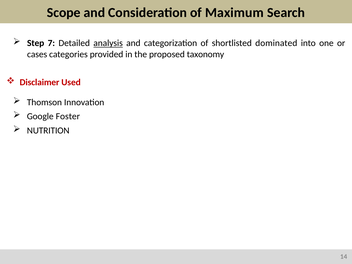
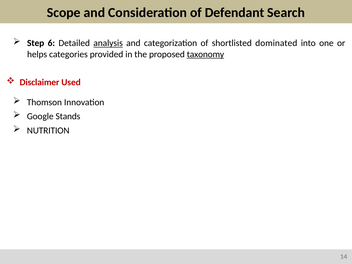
Maximum: Maximum -> Defendant
7: 7 -> 6
cases: cases -> helps
taxonomy underline: none -> present
Foster: Foster -> Stands
